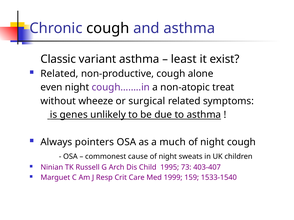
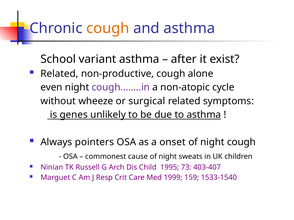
cough at (108, 28) colour: black -> orange
Classic: Classic -> School
least: least -> after
treat: treat -> cycle
much: much -> onset
